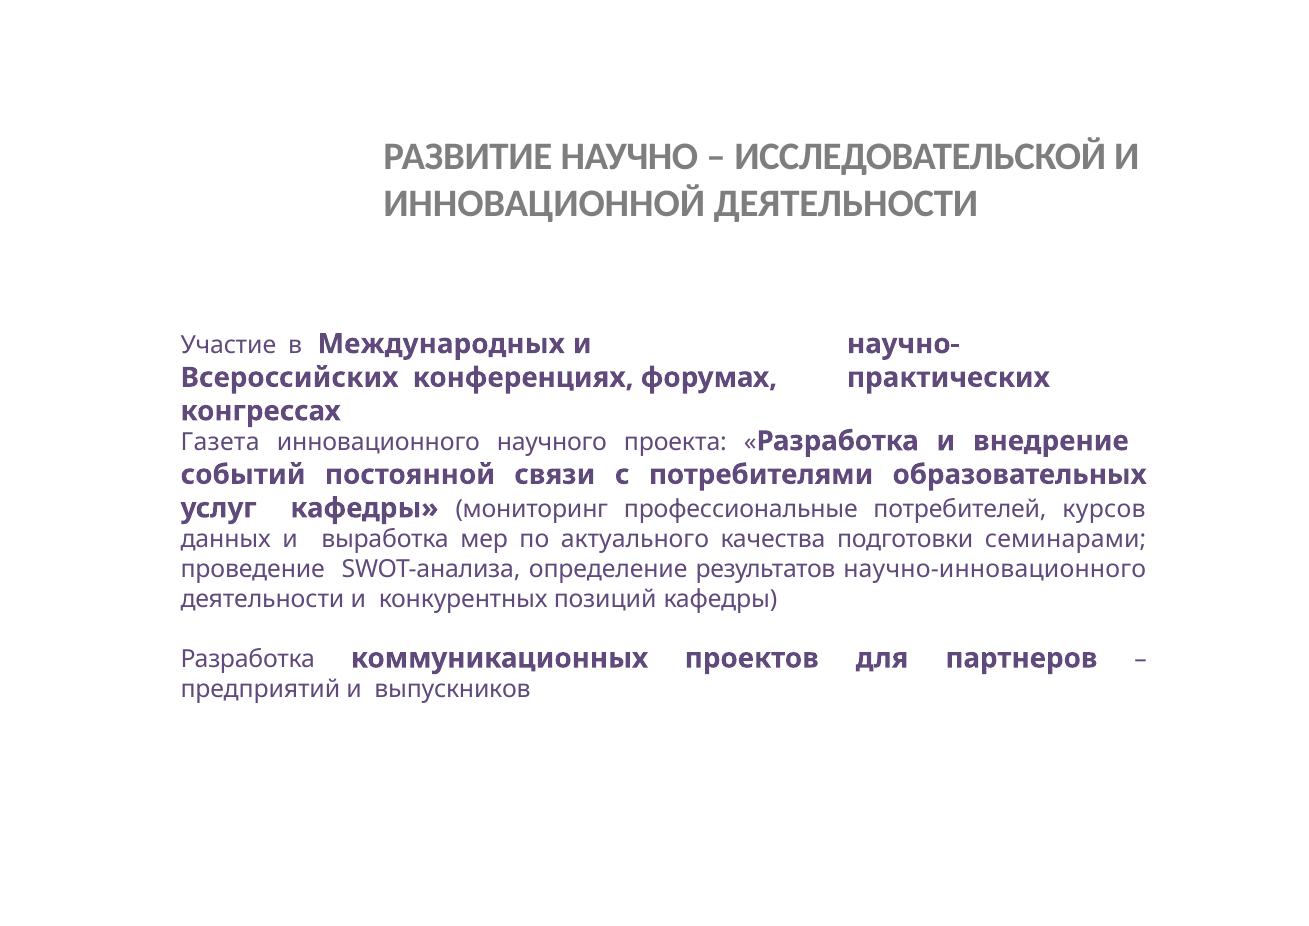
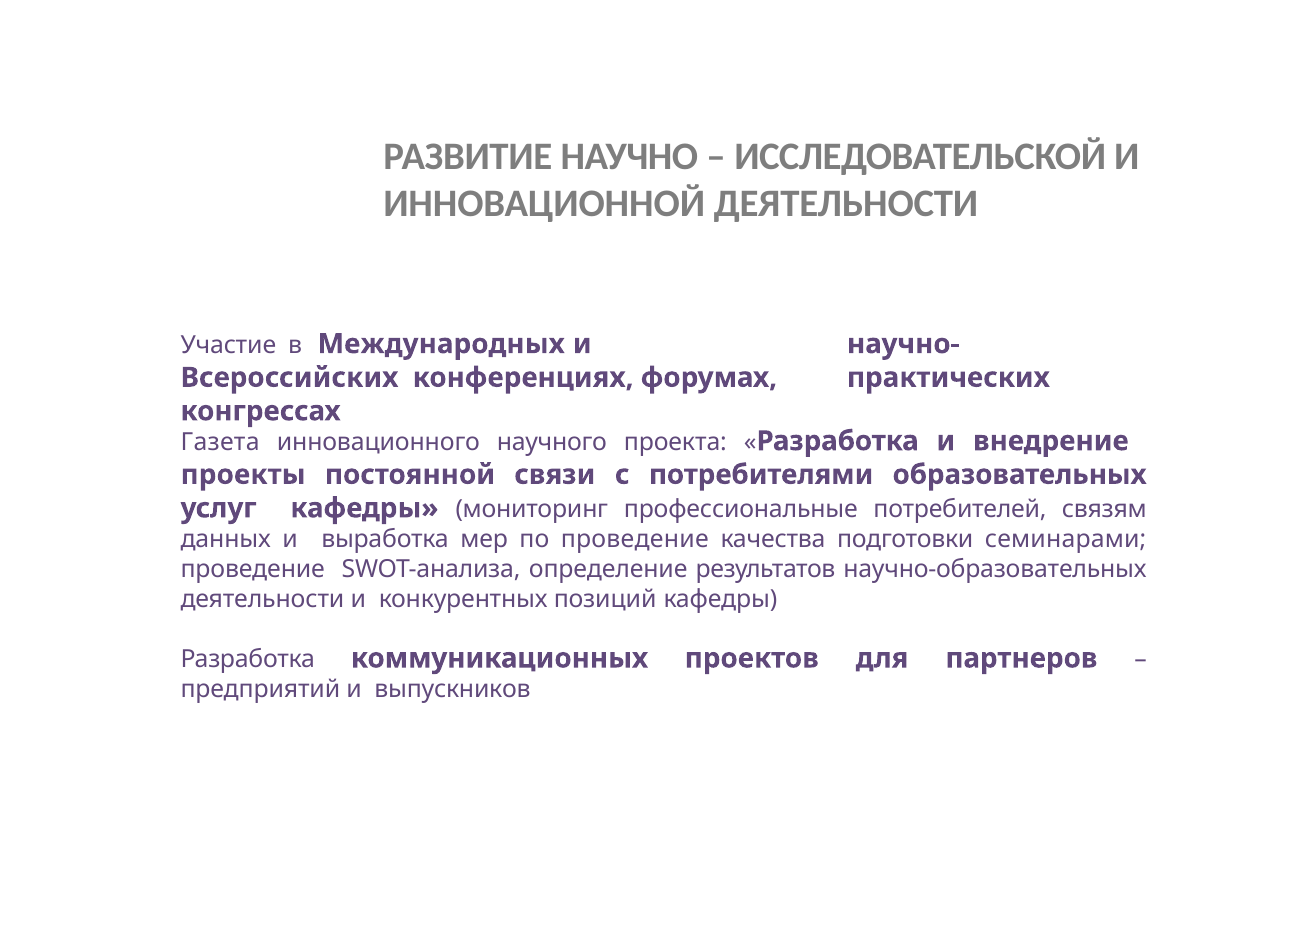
событий: событий -> проекты
курсов: курсов -> связям
по актуального: актуального -> проведение
научно-инновационного: научно-инновационного -> научно-образовательных
